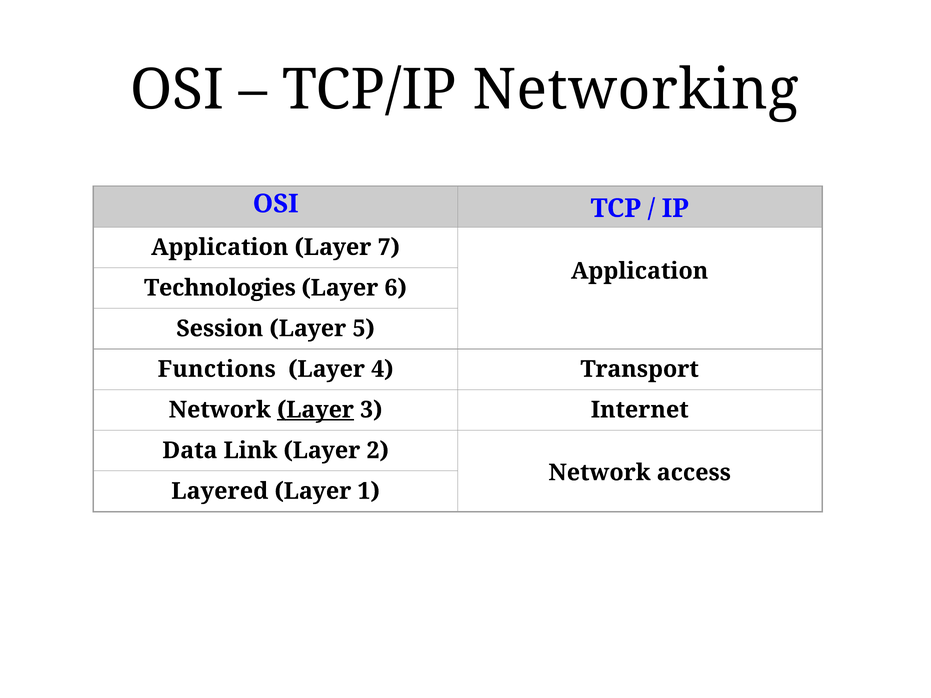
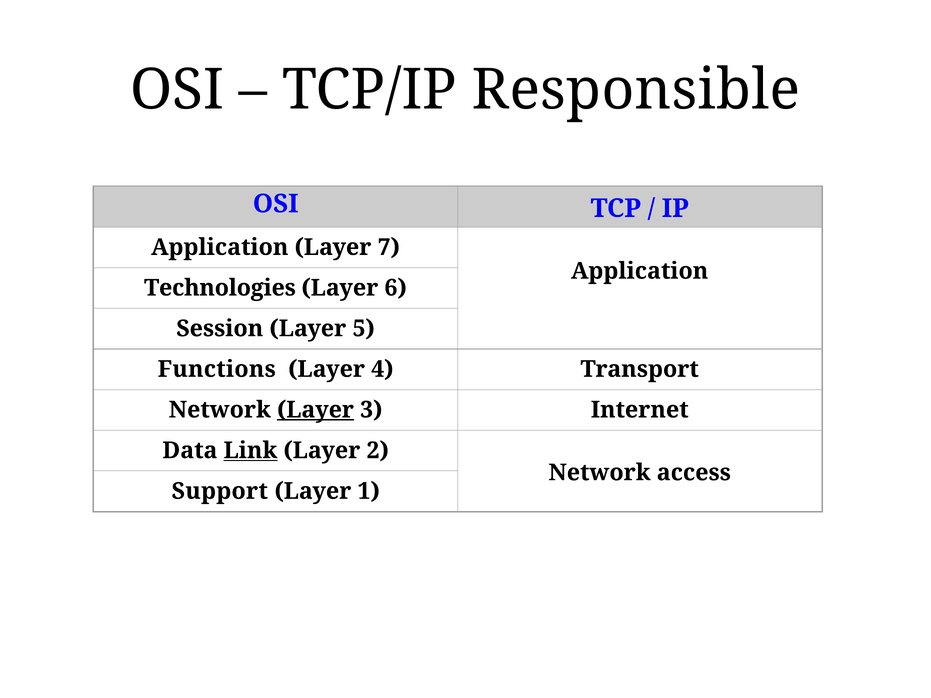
Networking: Networking -> Responsible
Link underline: none -> present
Layered: Layered -> Support
